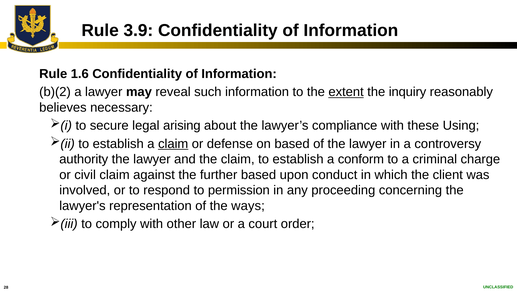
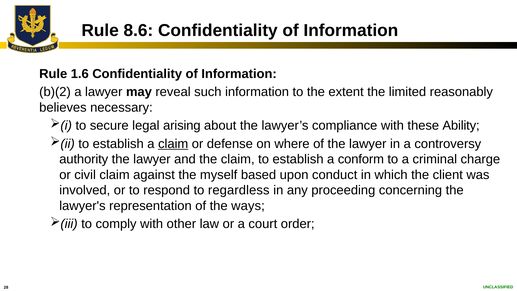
3.9: 3.9 -> 8.6
extent underline: present -> none
inquiry: inquiry -> limited
Using: Using -> Ability
on based: based -> where
further: further -> myself
permission: permission -> regardless
